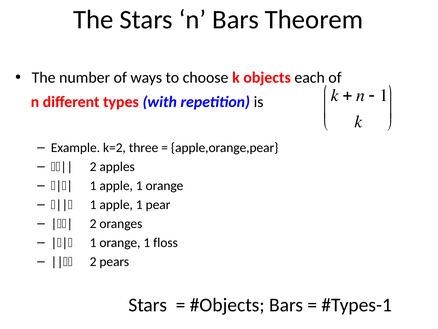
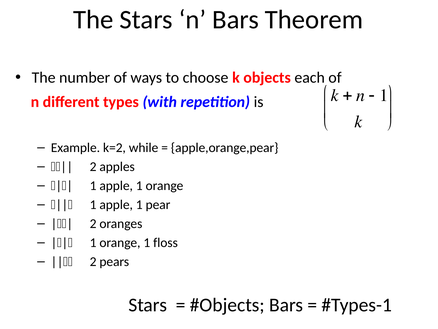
three: three -> while
